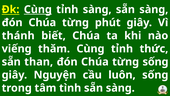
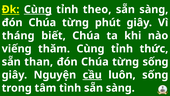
tỉnh sàng: sàng -> theo
thánh: thánh -> tháng
cầu underline: none -> present
